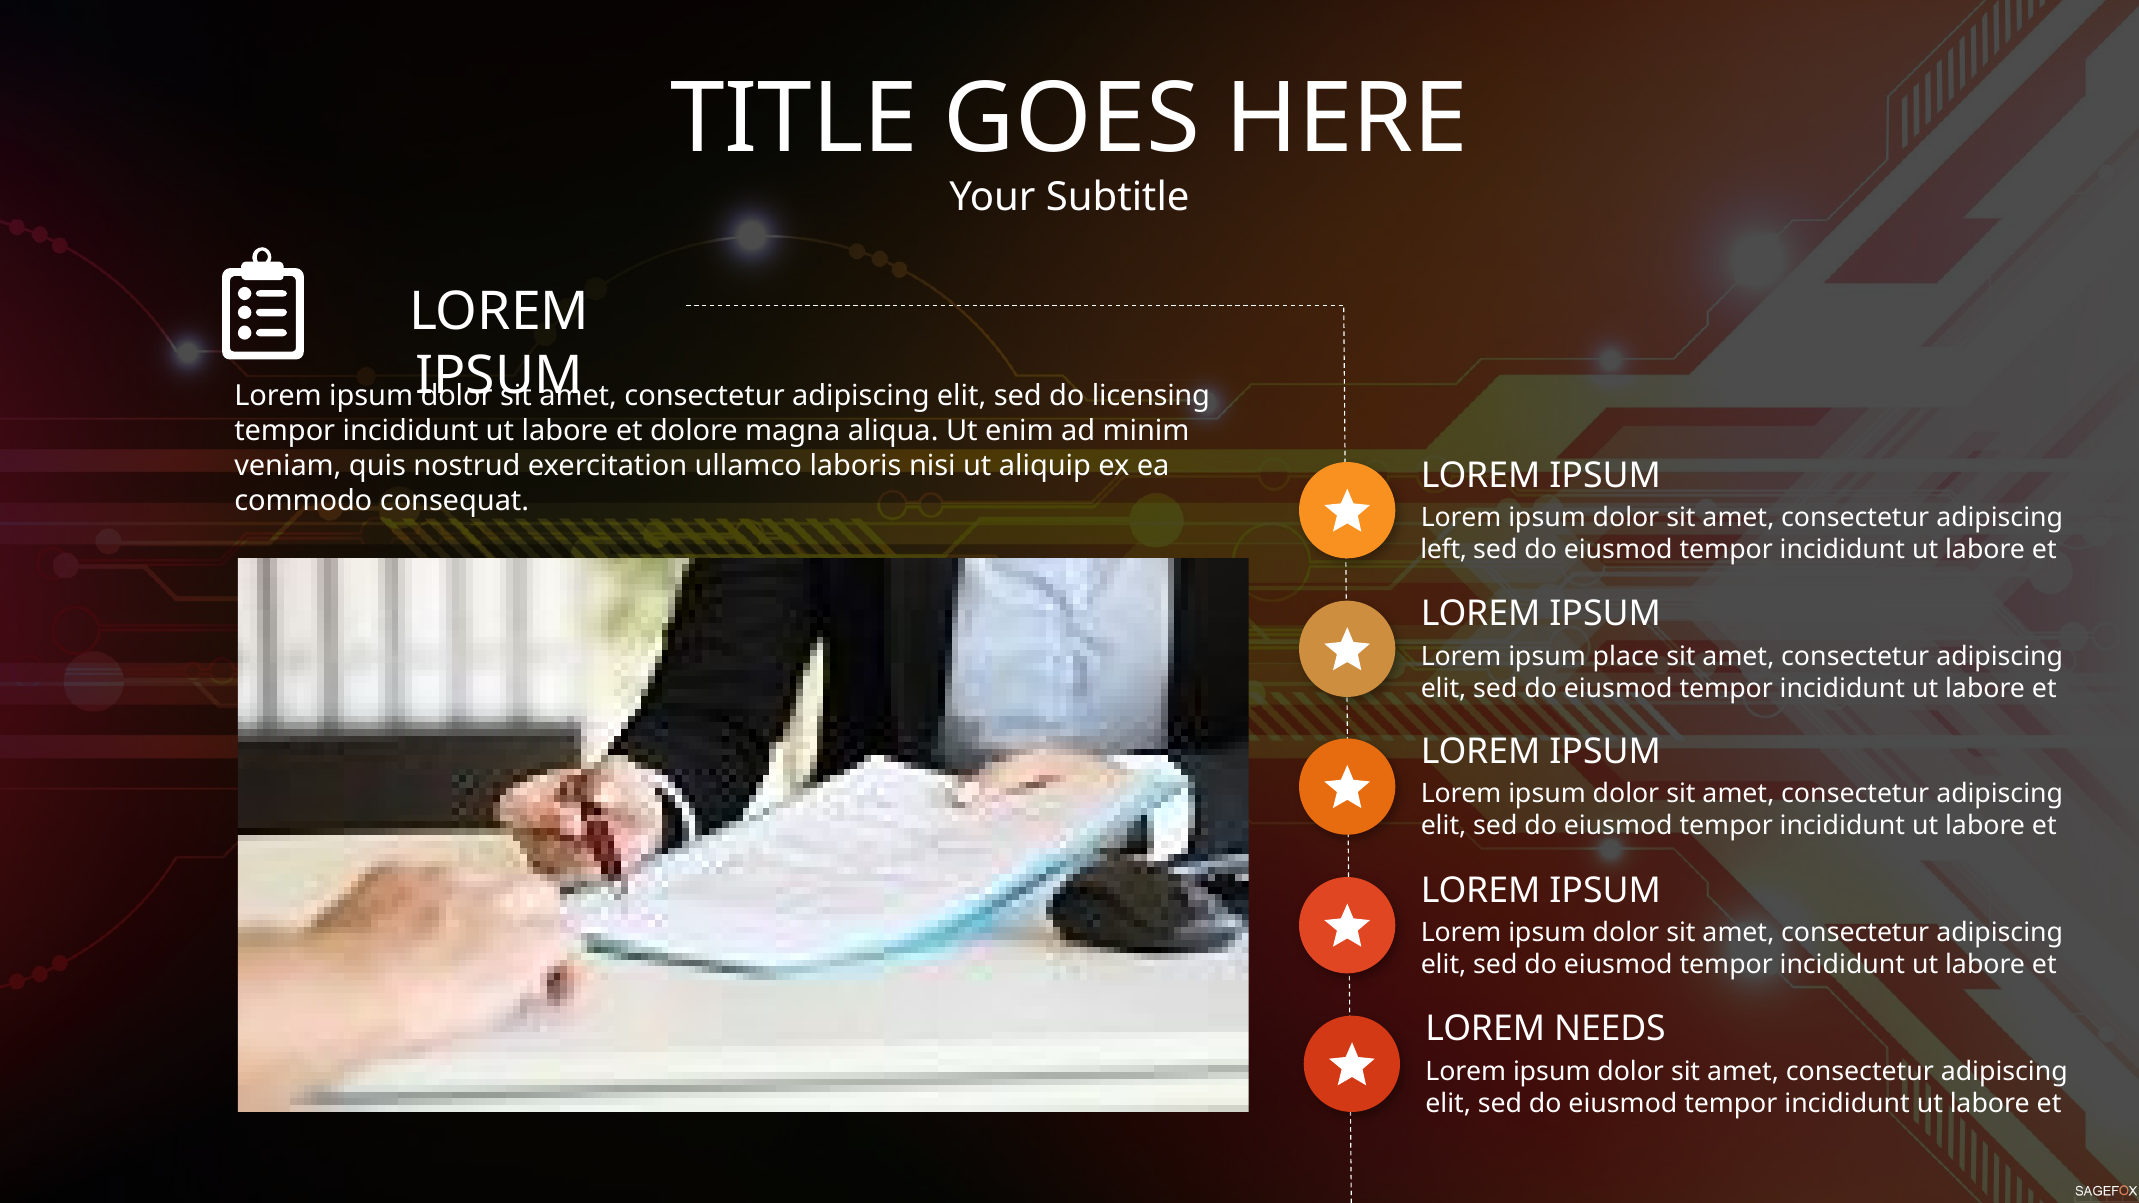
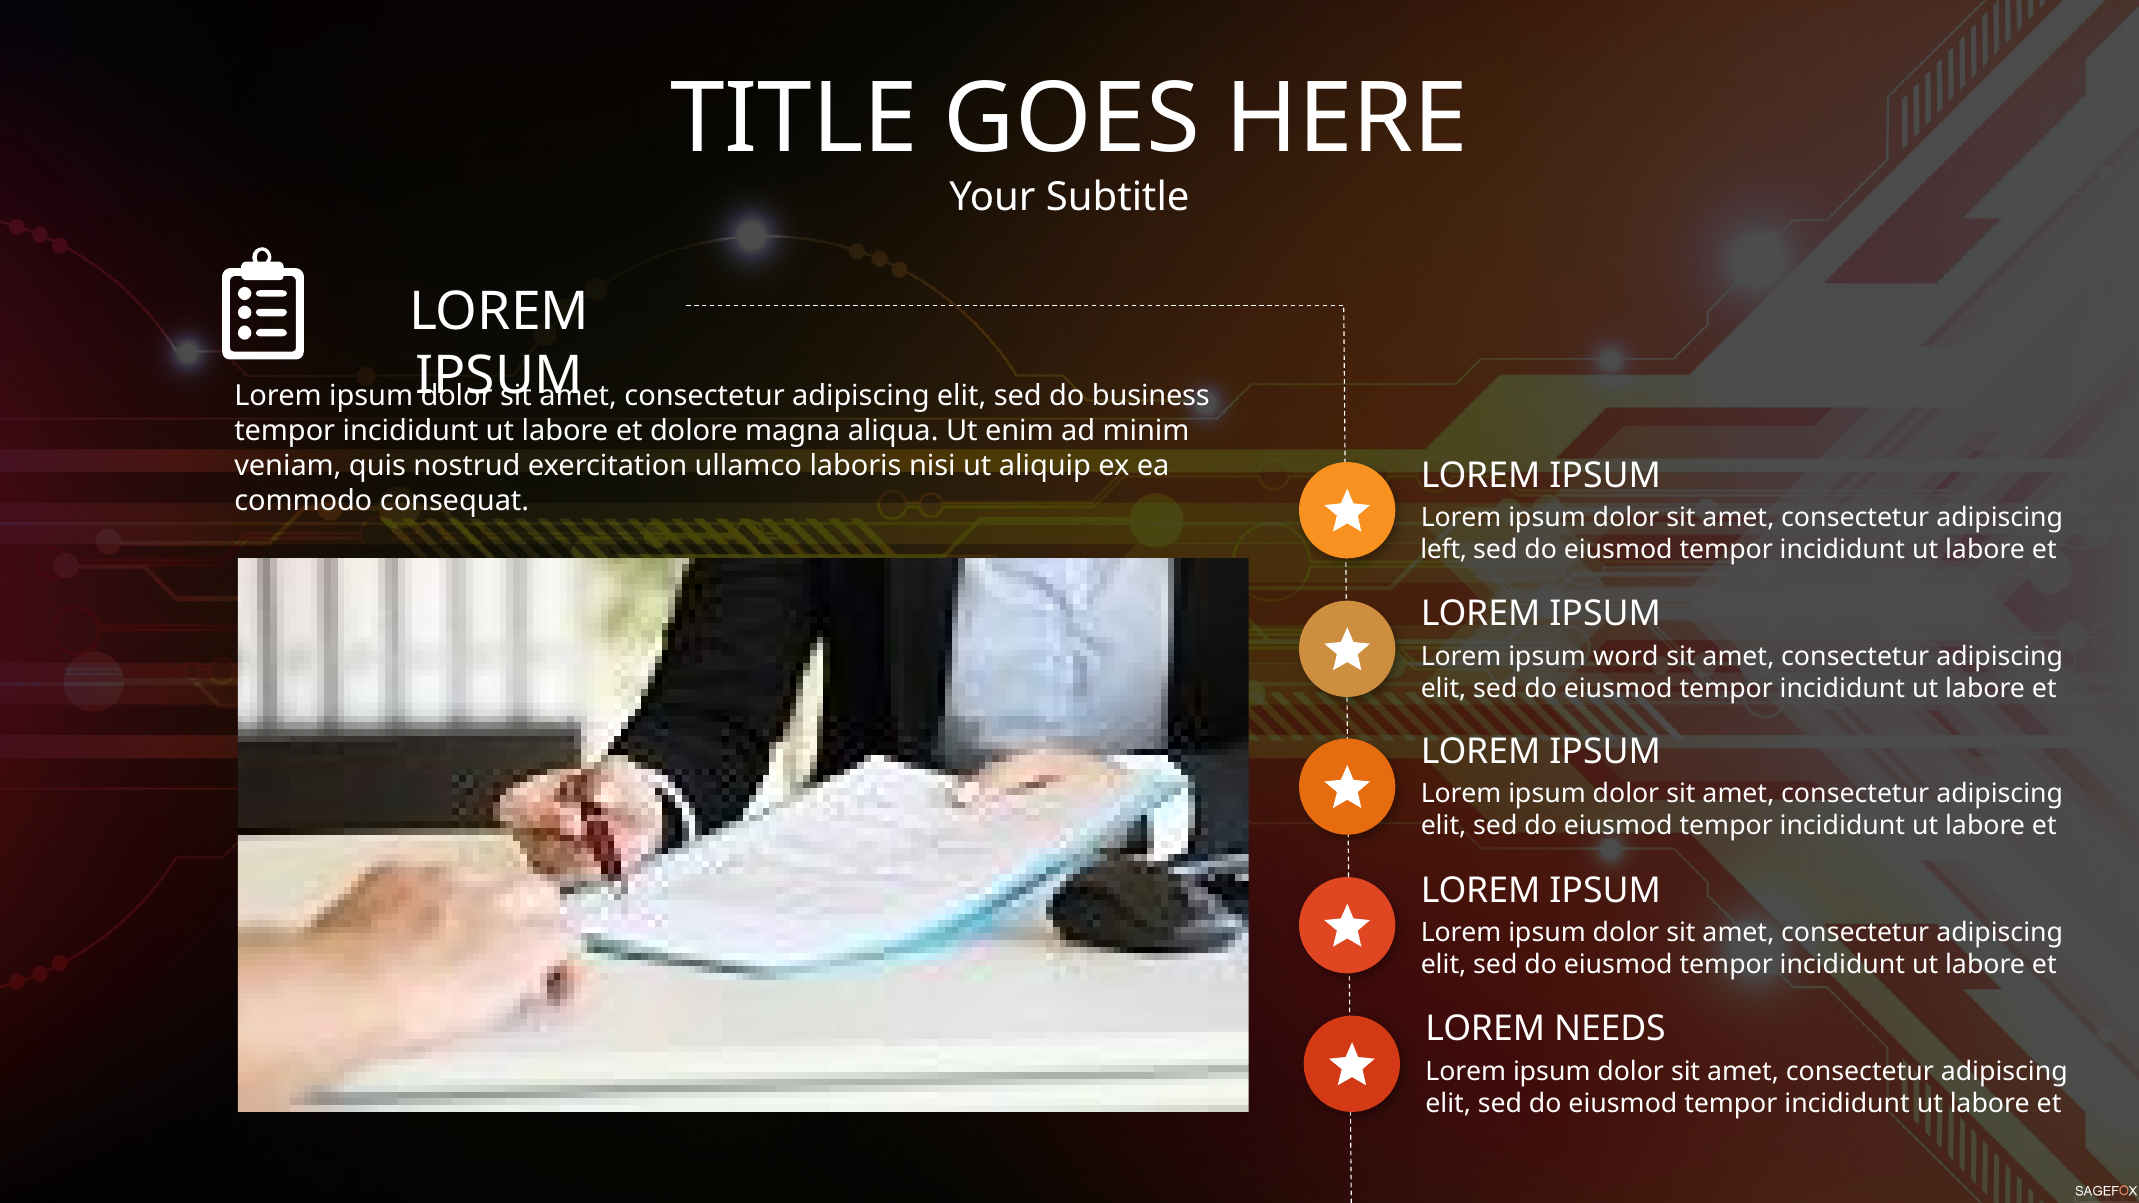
licensing: licensing -> business
place: place -> word
